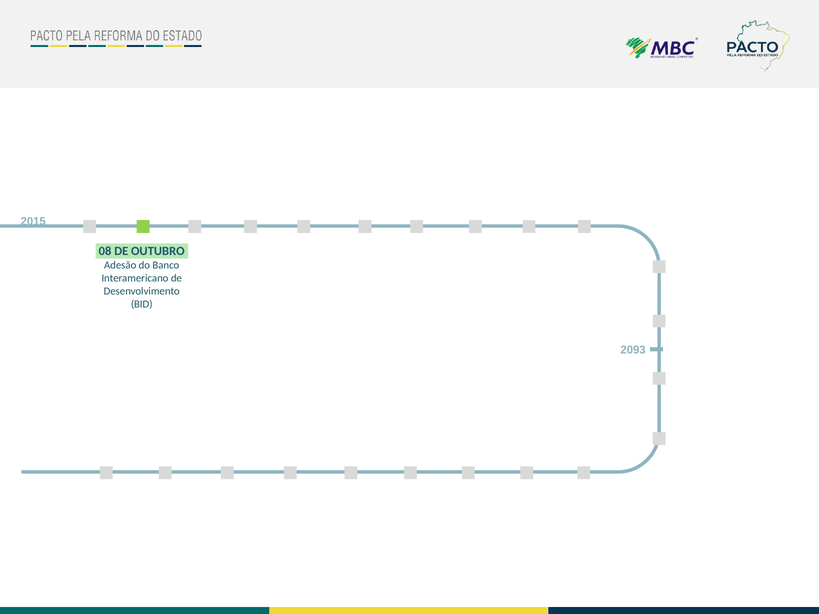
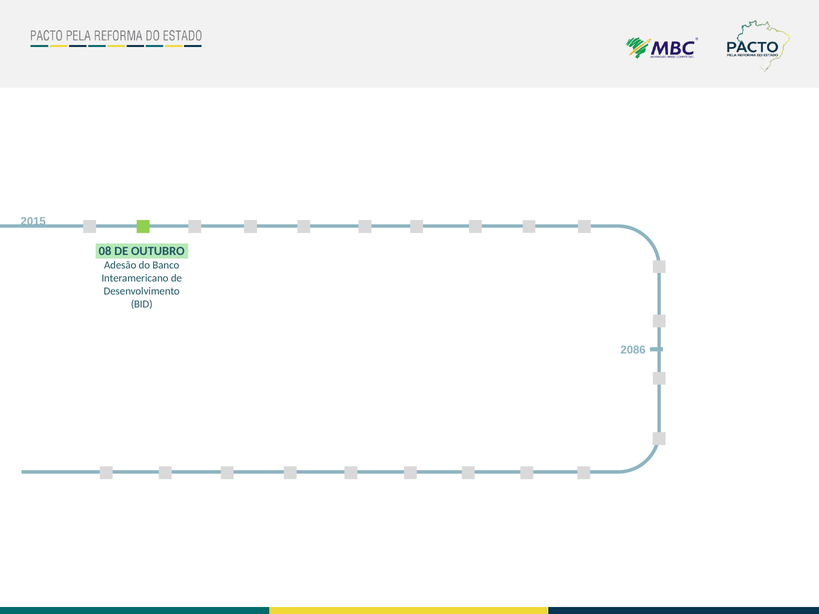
2093: 2093 -> 2086
